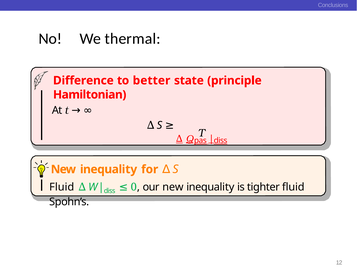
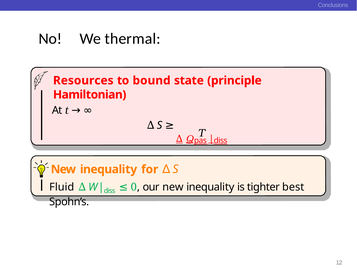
Difference: Difference -> Resources
better: better -> bound
tighter fluid: fluid -> best
